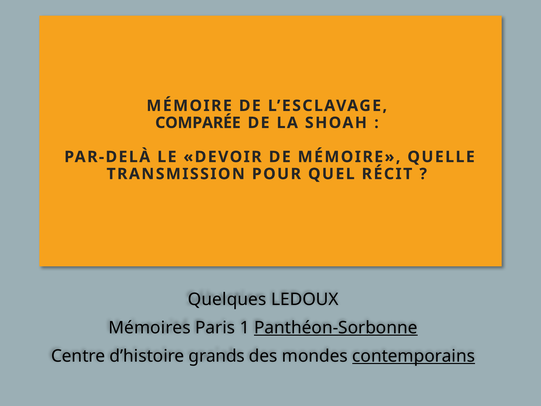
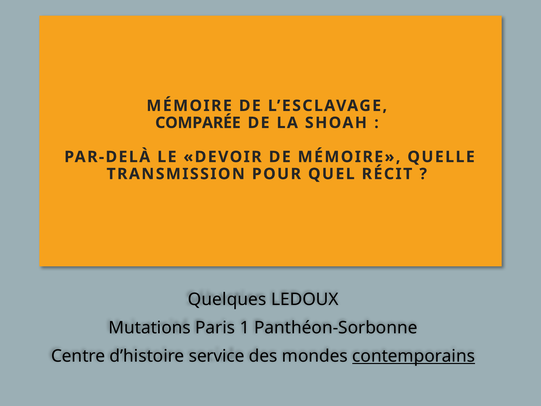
Mémoires: Mémoires -> Mutations
Panthéon-Sorbonne underline: present -> none
grands: grands -> service
